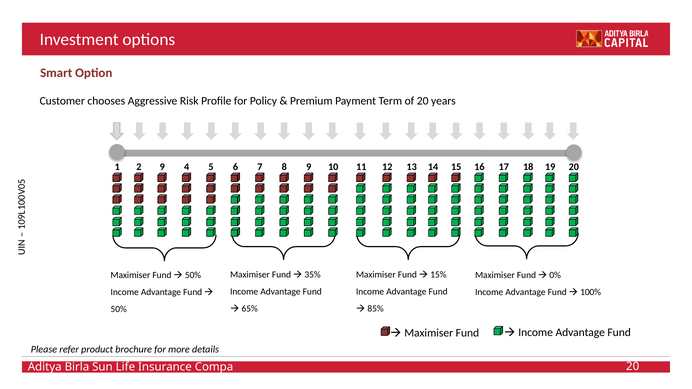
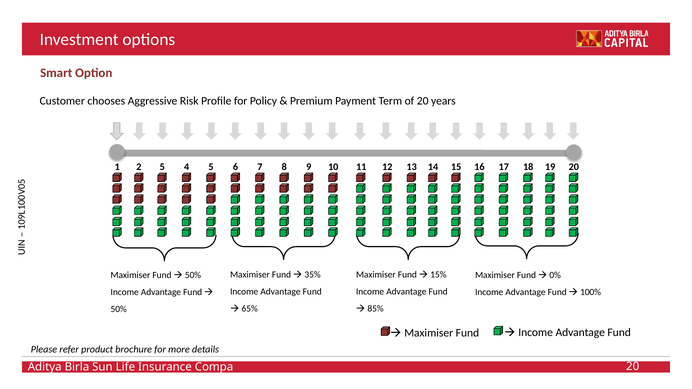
2 9: 9 -> 5
